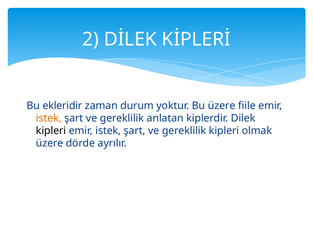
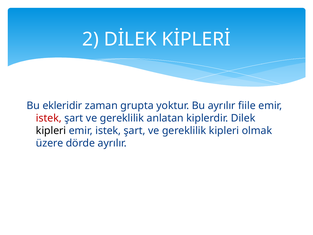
durum: durum -> grupta
Bu üzere: üzere -> ayrılır
istek at (49, 118) colour: orange -> red
